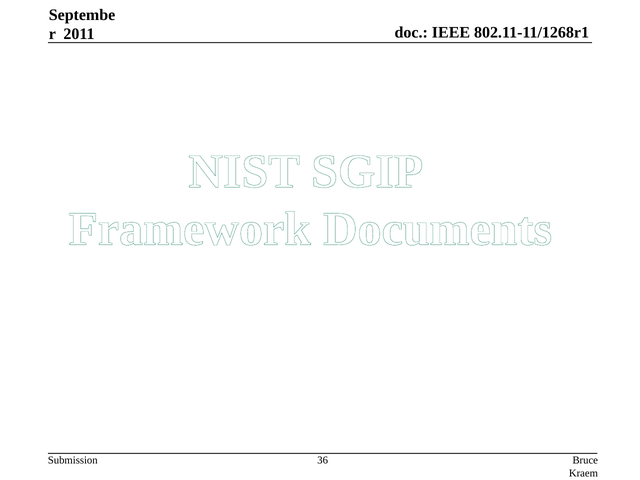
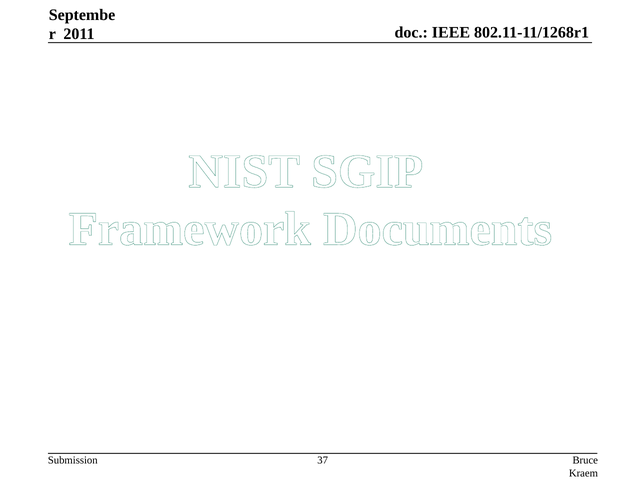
36: 36 -> 37
